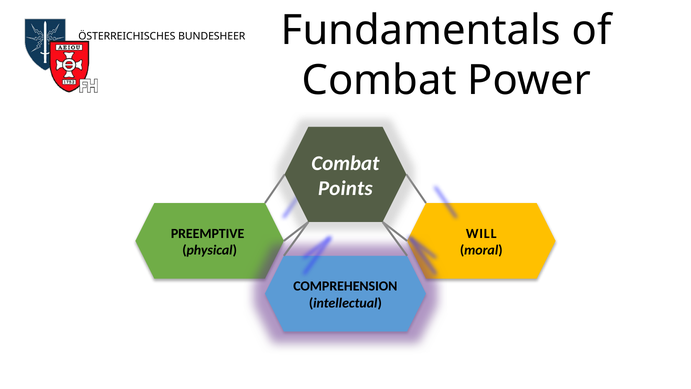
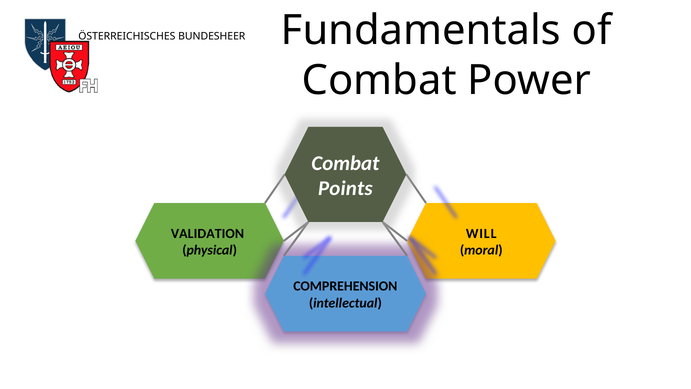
PREEMPTIVE: PREEMPTIVE -> VALIDATION
